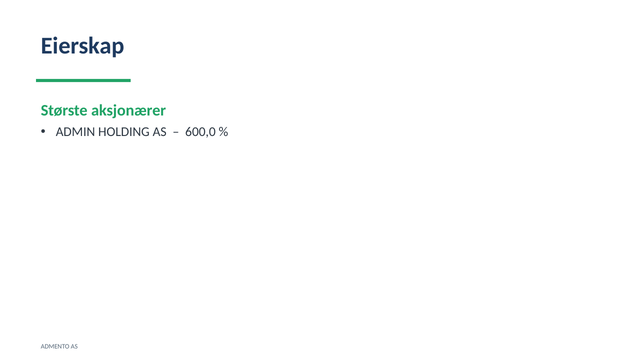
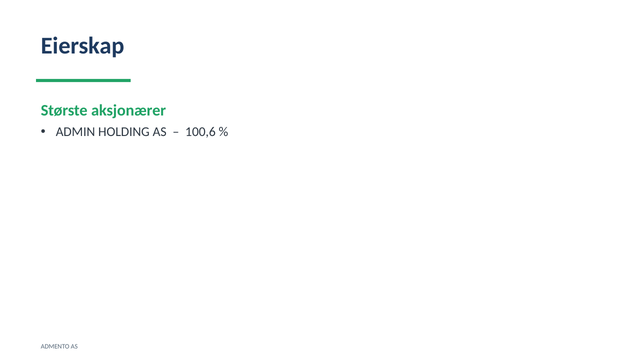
600,0: 600,0 -> 100,6
